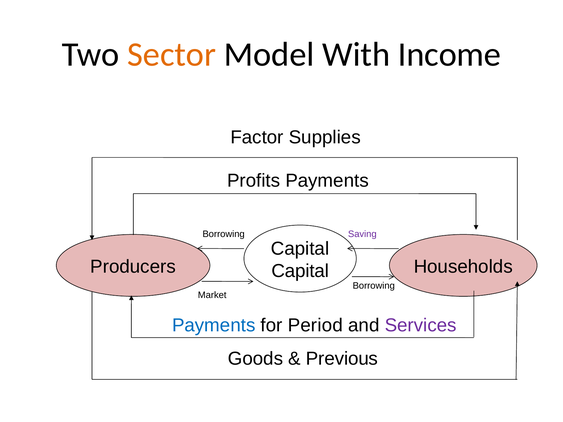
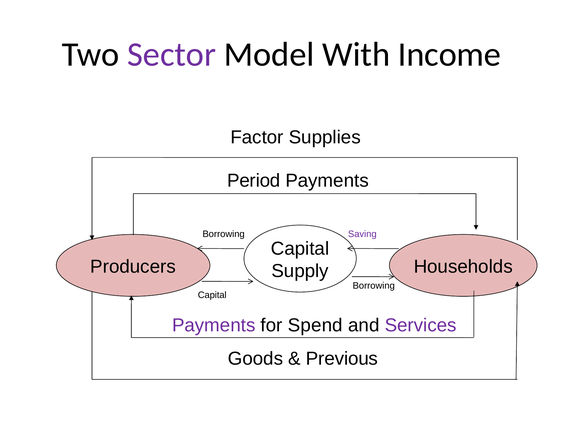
Sector colour: orange -> purple
Profits: Profits -> Period
Capital at (300, 271): Capital -> Supply
Market at (212, 295): Market -> Capital
Payments at (214, 325) colour: blue -> purple
Period: Period -> Spend
